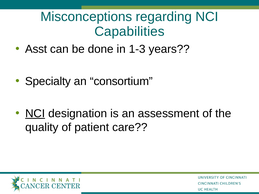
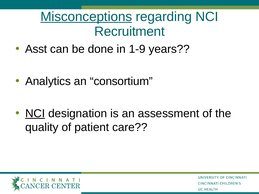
Misconceptions underline: none -> present
Capabilities: Capabilities -> Recruitment
1-3: 1-3 -> 1-9
Specialty: Specialty -> Analytics
